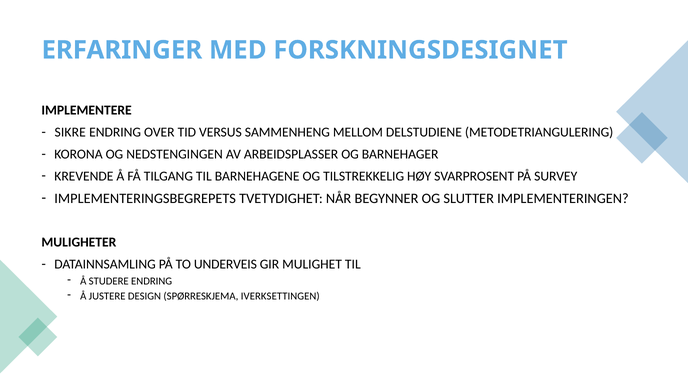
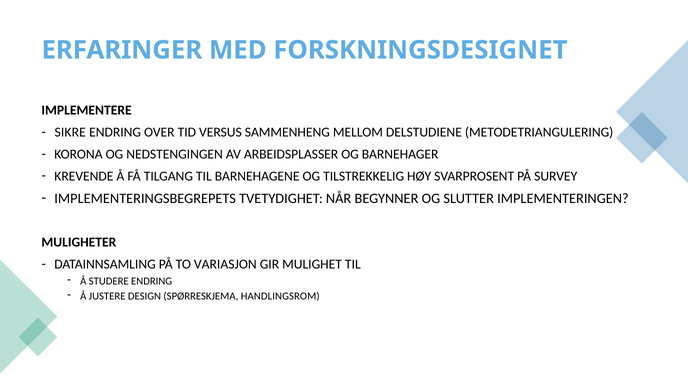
UNDERVEIS: UNDERVEIS -> VARIASJON
IVERKSETTINGEN: IVERKSETTINGEN -> HANDLINGSROM
